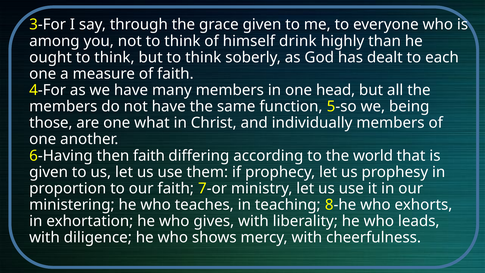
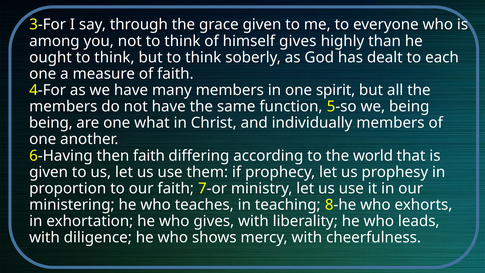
himself drink: drink -> gives
head: head -> spirit
those at (51, 123): those -> being
